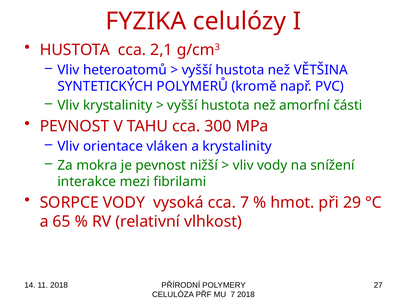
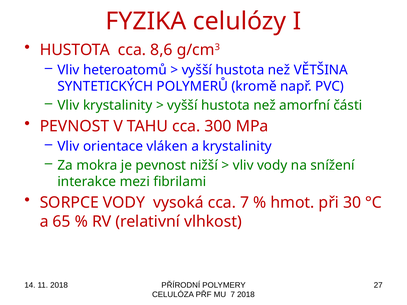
2,1: 2,1 -> 8,6
29: 29 -> 30
